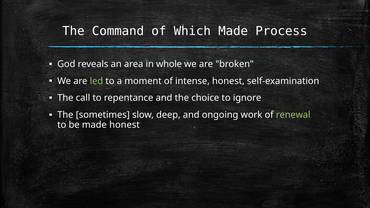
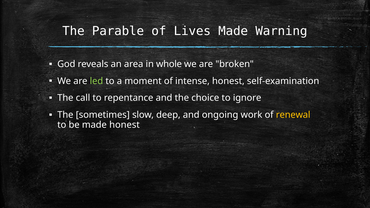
Command: Command -> Parable
Which: Which -> Lives
Process: Process -> Warning
renewal colour: light green -> yellow
